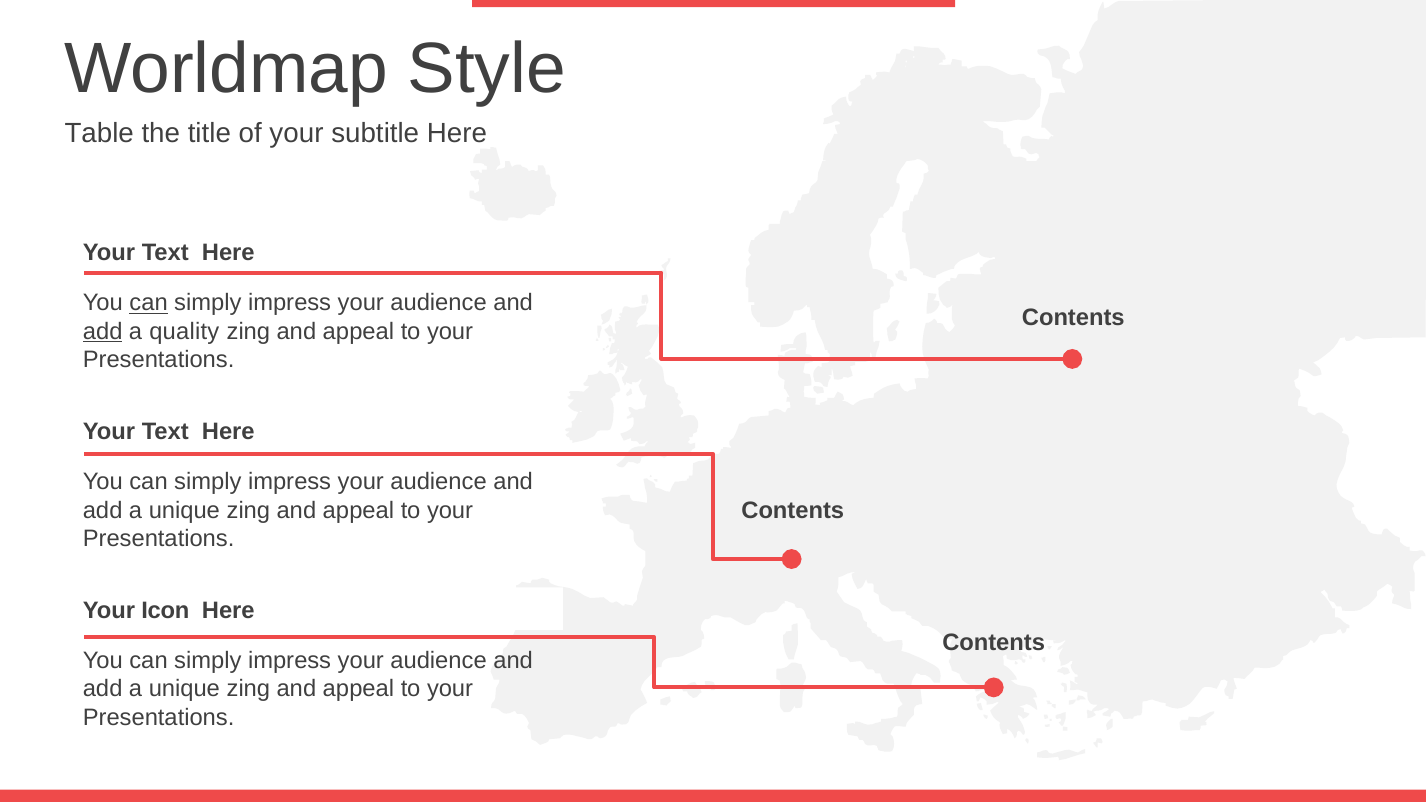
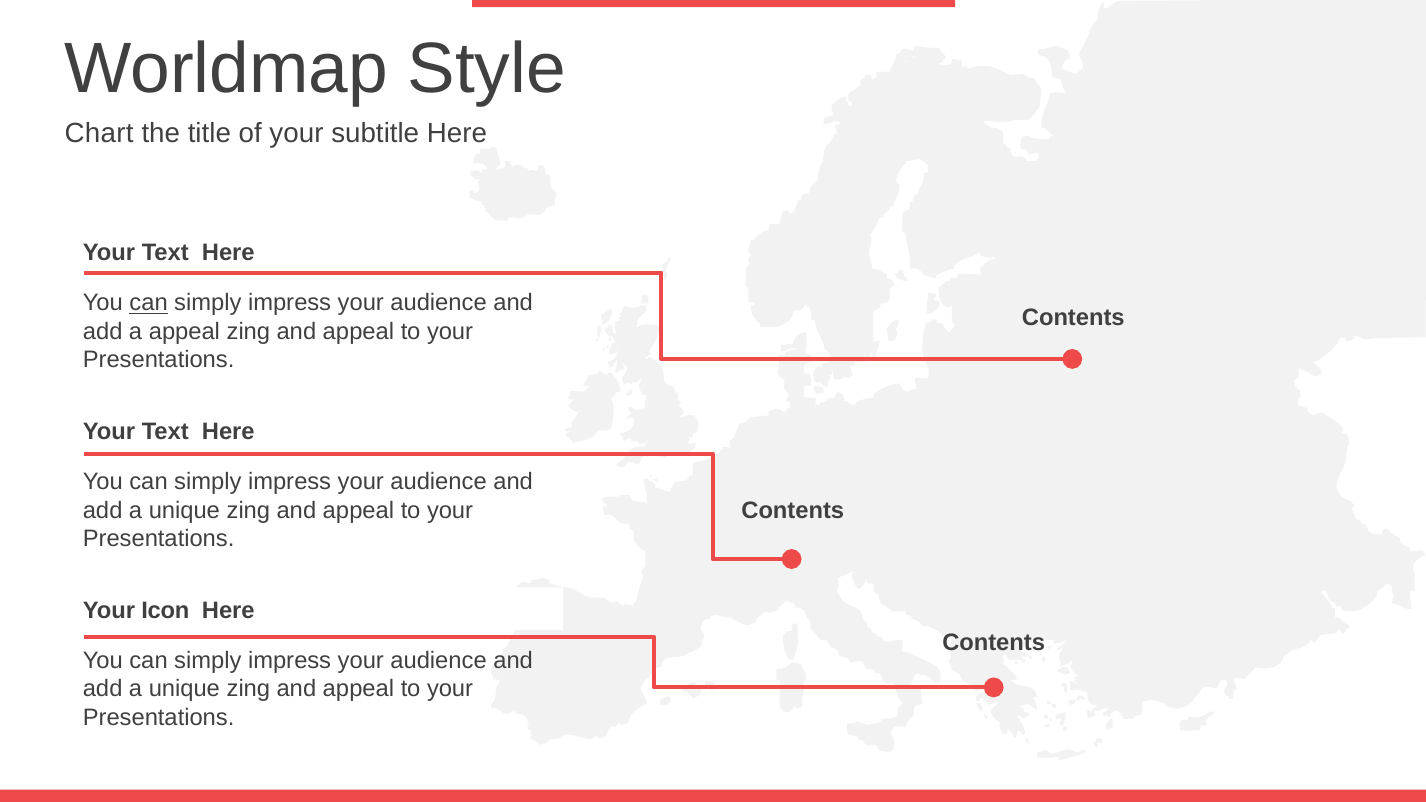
Table: Table -> Chart
add at (103, 332) underline: present -> none
a quality: quality -> appeal
